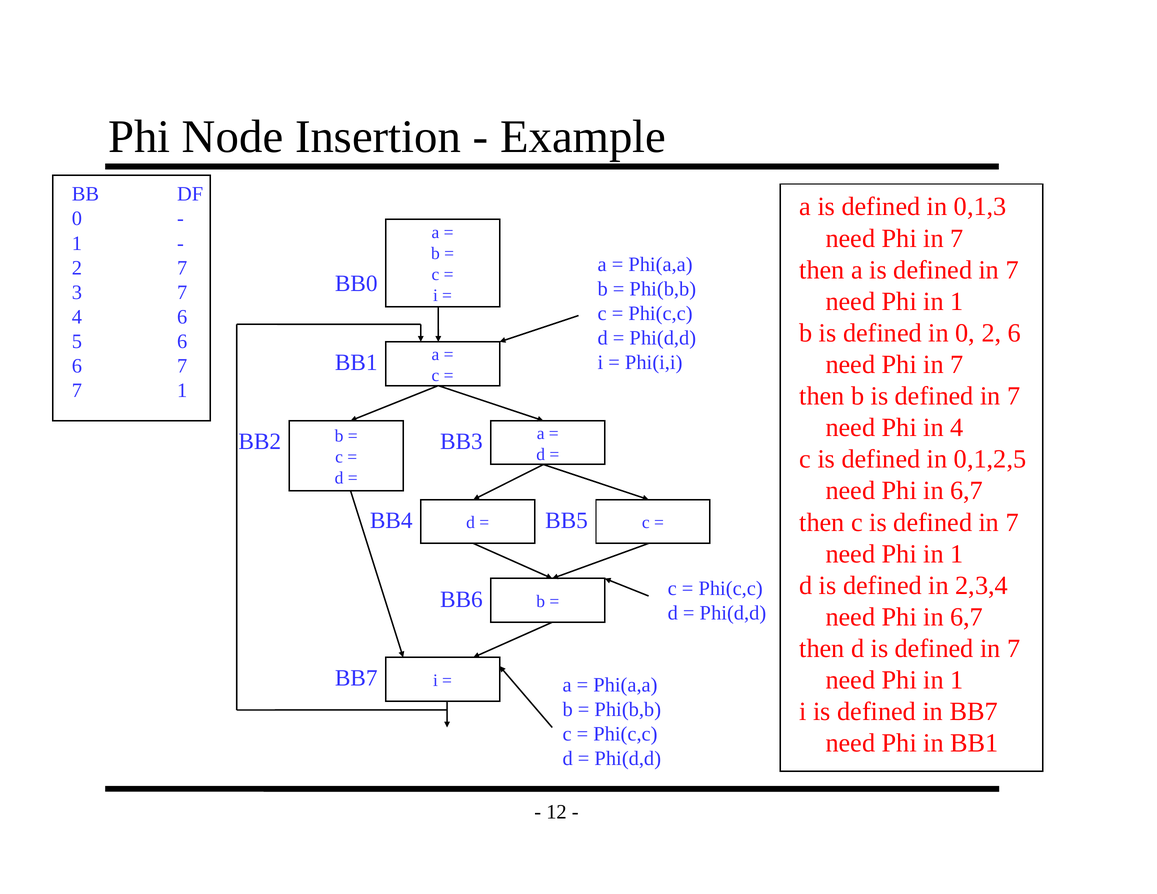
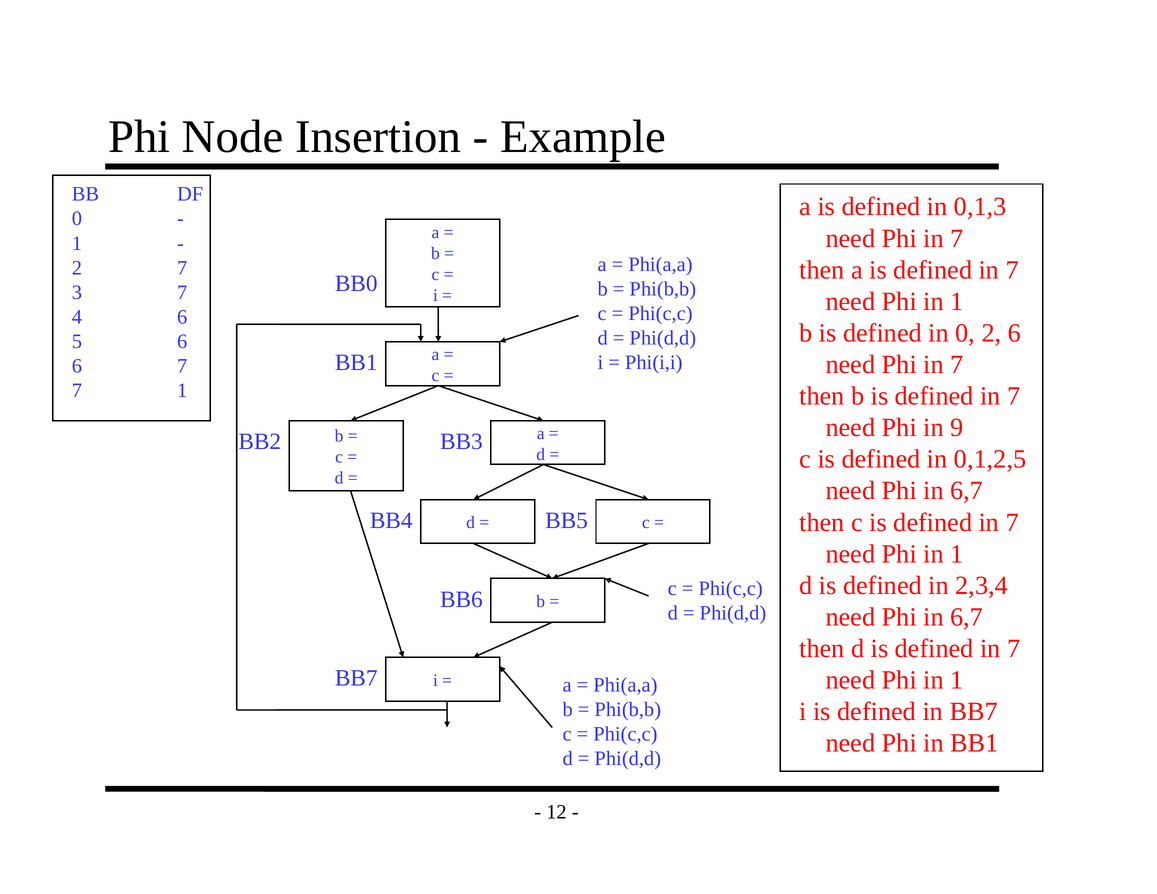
in 4: 4 -> 9
